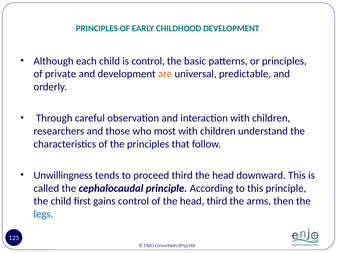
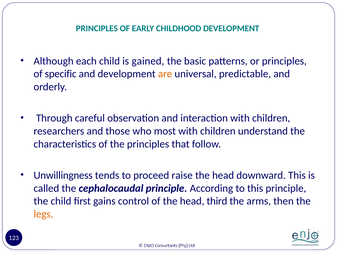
is control: control -> gained
private: private -> specific
proceed third: third -> raise
legs colour: blue -> orange
